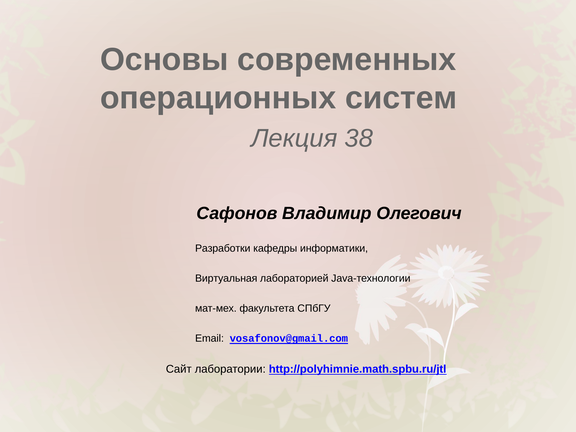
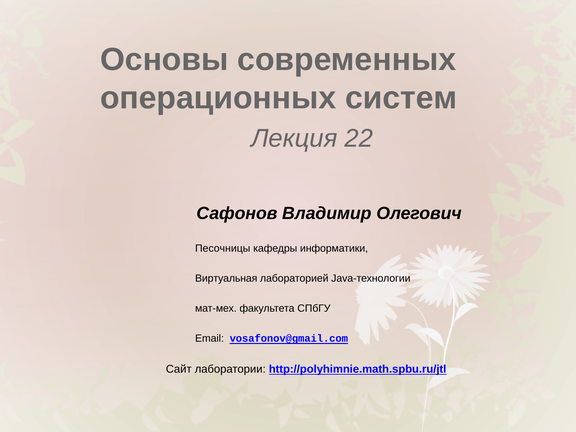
38: 38 -> 22
Разработки: Разработки -> Песочницы
